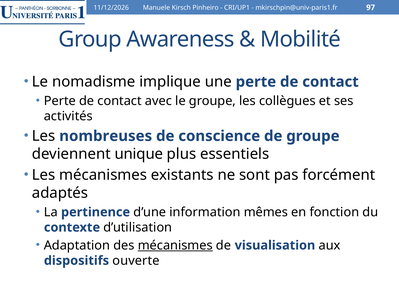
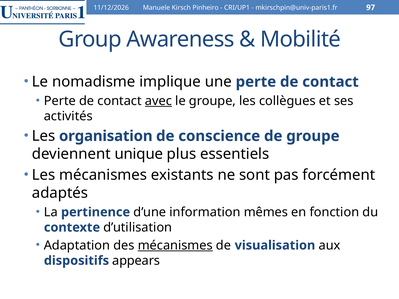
avec underline: none -> present
nombreuses: nombreuses -> organisation
ouverte: ouverte -> appears
